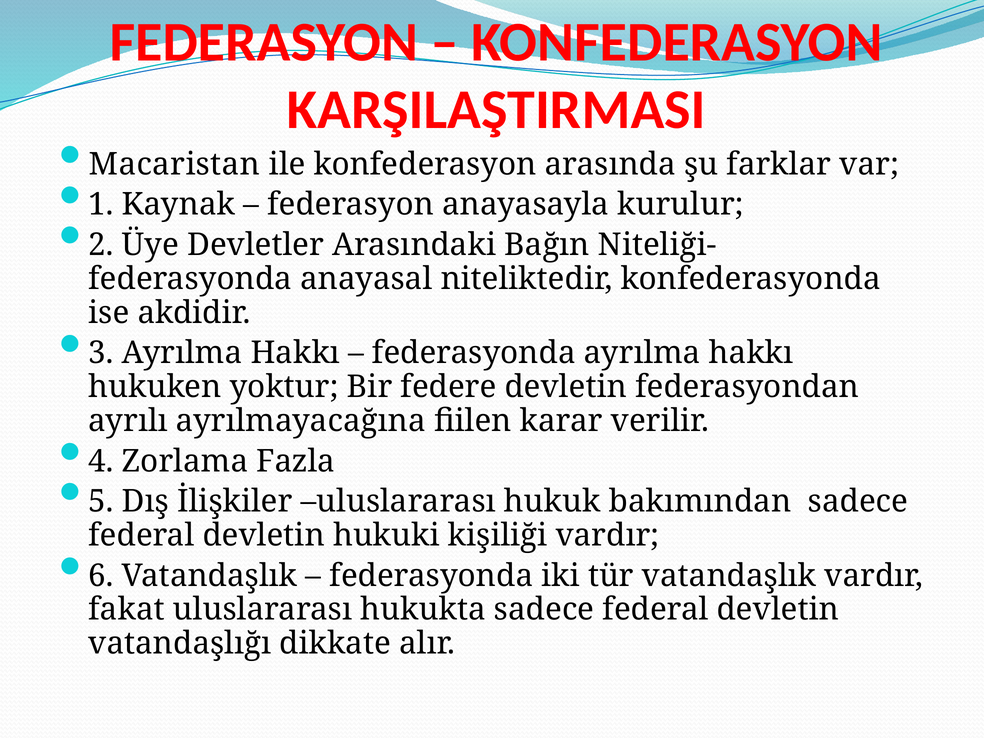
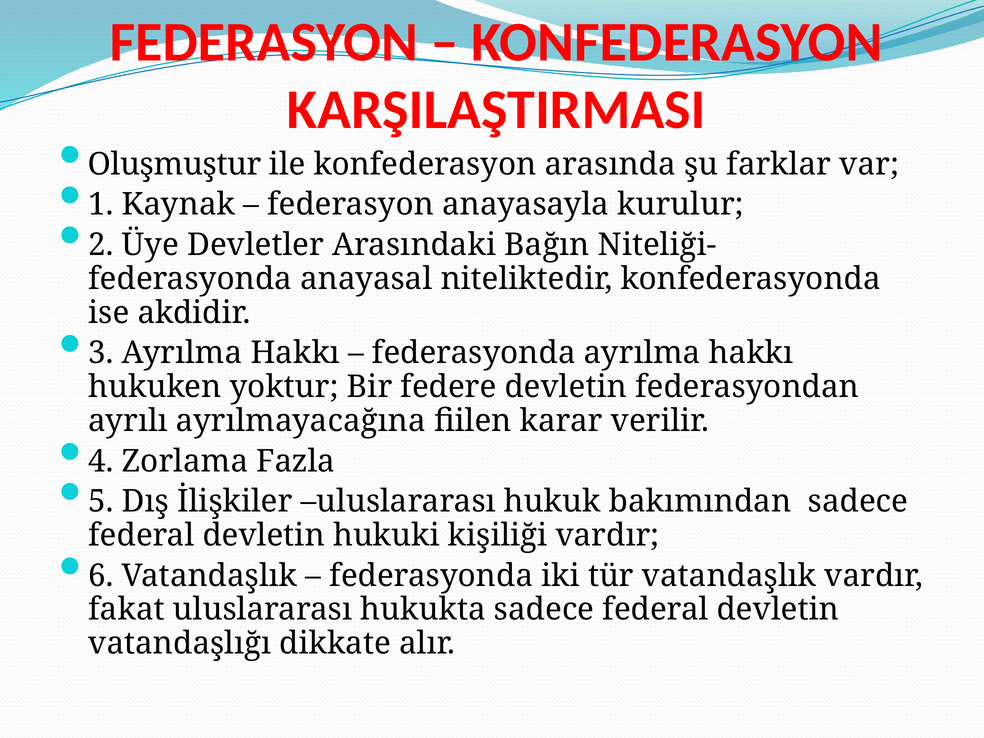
Macaristan: Macaristan -> Oluşmuştur
